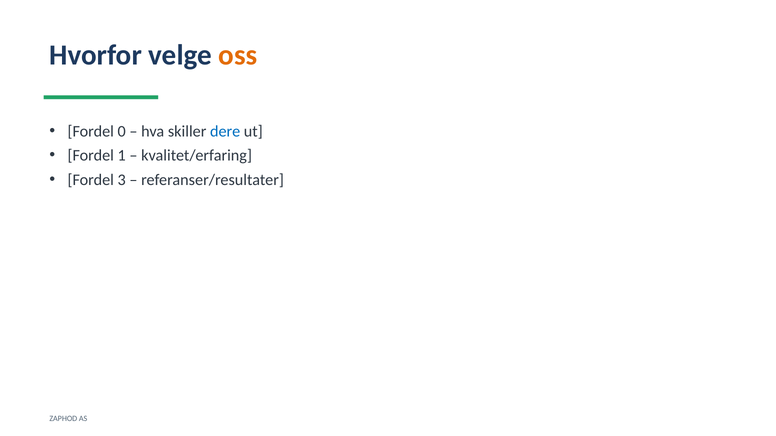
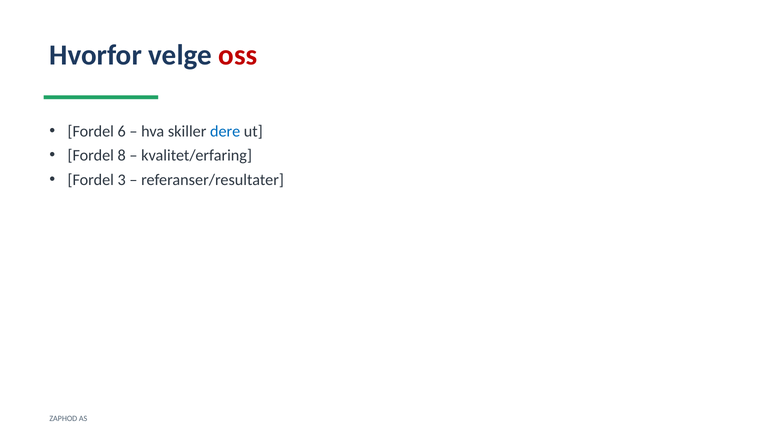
oss colour: orange -> red
0: 0 -> 6
1: 1 -> 8
